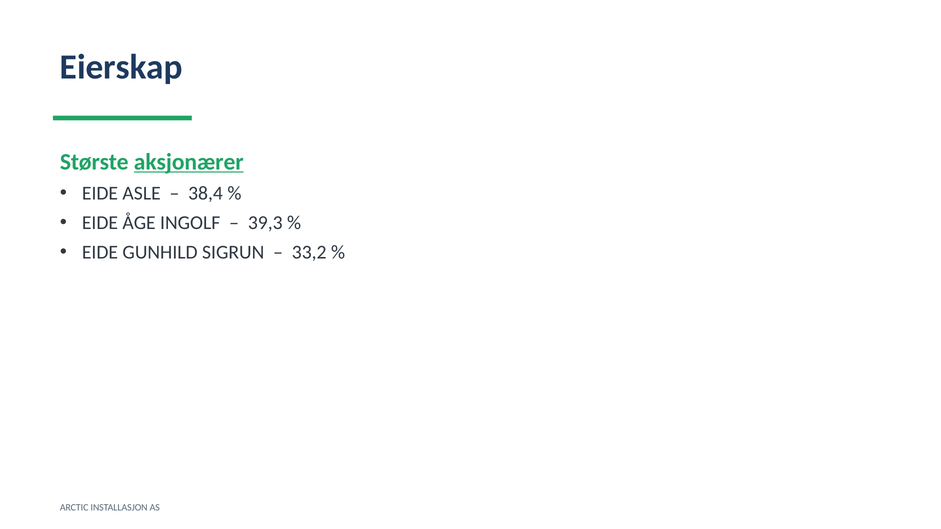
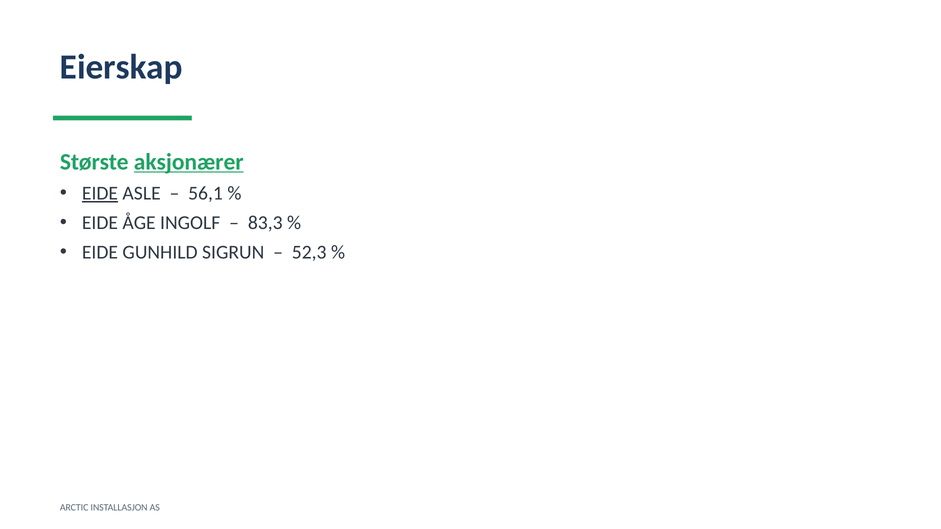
EIDE at (100, 193) underline: none -> present
38,4: 38,4 -> 56,1
39,3: 39,3 -> 83,3
33,2: 33,2 -> 52,3
